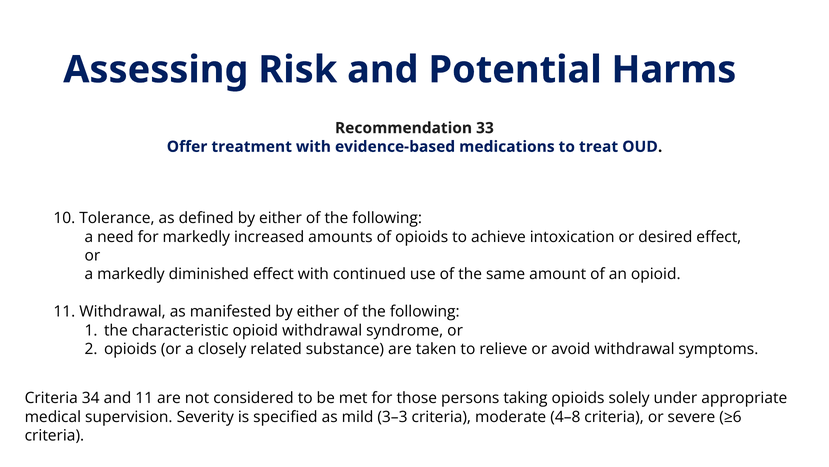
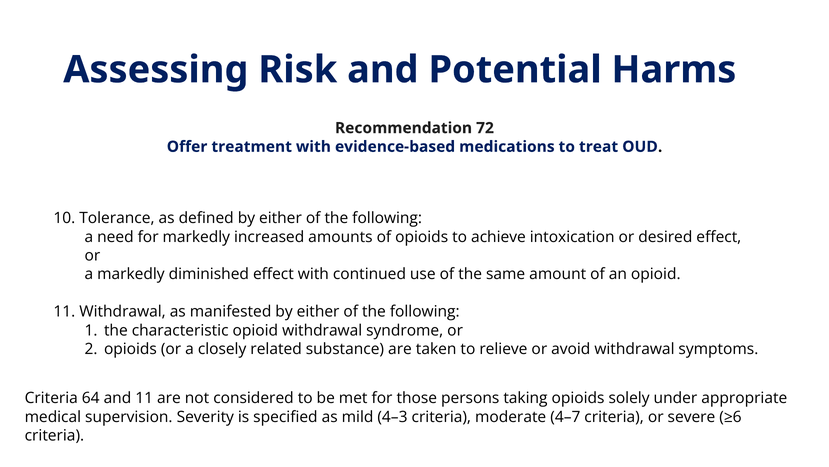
33: 33 -> 72
34: 34 -> 64
3–3: 3–3 -> 4–3
4–8: 4–8 -> 4–7
